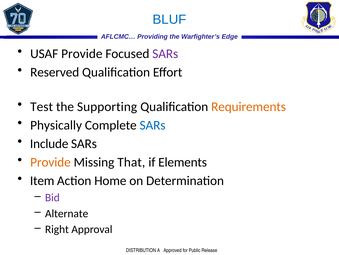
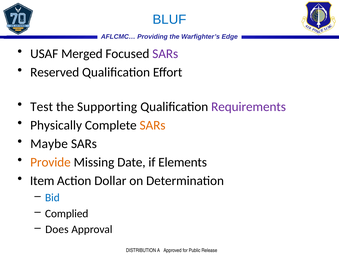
USAF Provide: Provide -> Merged
Requirements colour: orange -> purple
SARs at (153, 125) colour: blue -> orange
Include: Include -> Maybe
That: That -> Date
Home: Home -> Dollar
Bid colour: purple -> blue
Alternate: Alternate -> Complied
Right: Right -> Does
